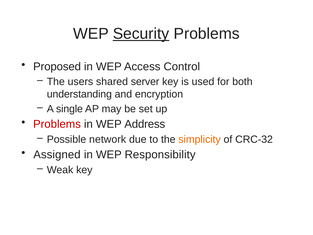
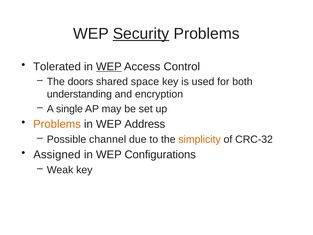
Proposed: Proposed -> Tolerated
WEP at (109, 67) underline: none -> present
users: users -> doors
server: server -> space
Problems at (57, 124) colour: red -> orange
network: network -> channel
Responsibility: Responsibility -> Configurations
